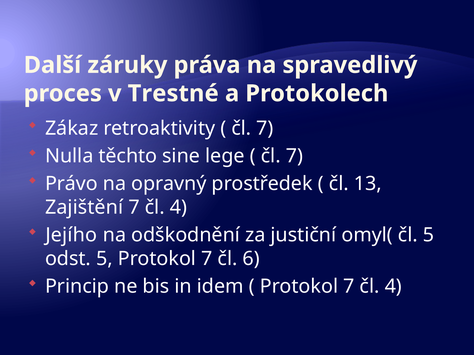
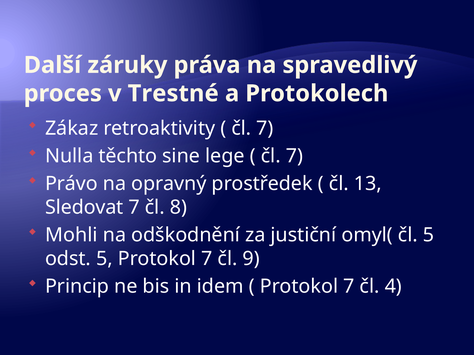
Zajištění: Zajištění -> Sledovat
4 at (178, 208): 4 -> 8
Jejího: Jejího -> Mohli
6: 6 -> 9
